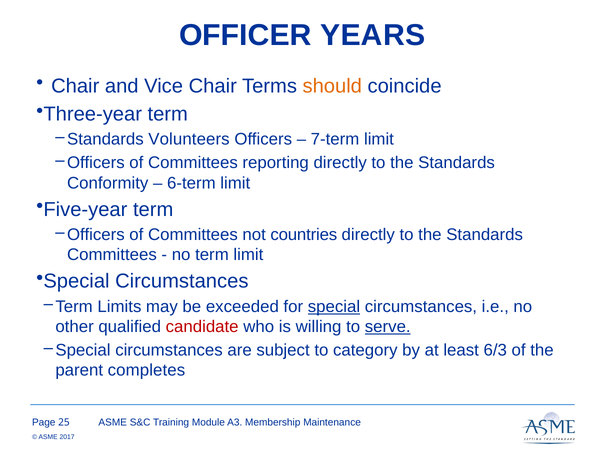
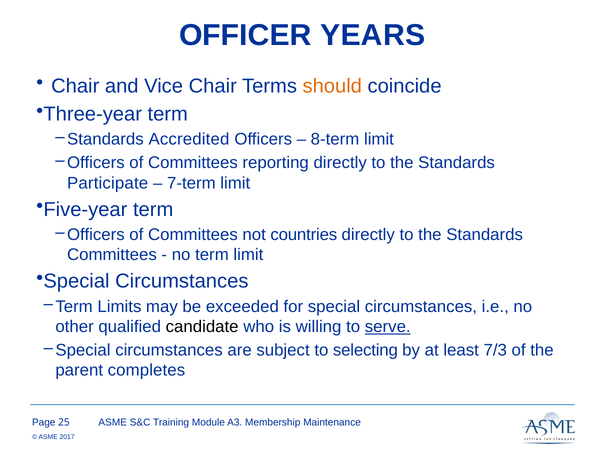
Volunteers: Volunteers -> Accredited
7-term: 7-term -> 8-term
Conformity: Conformity -> Participate
6-term: 6-term -> 7-term
special at (334, 307) underline: present -> none
candidate colour: red -> black
category: category -> selecting
6/3: 6/3 -> 7/3
